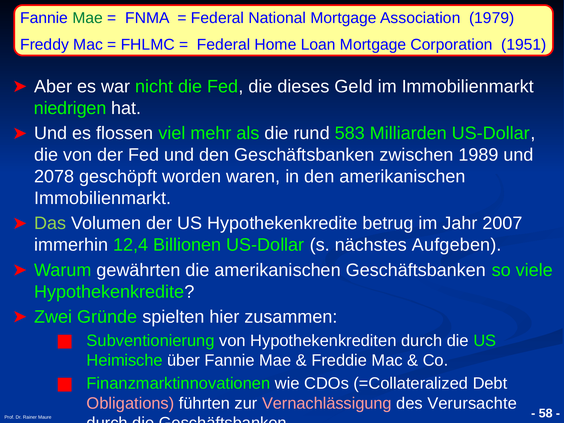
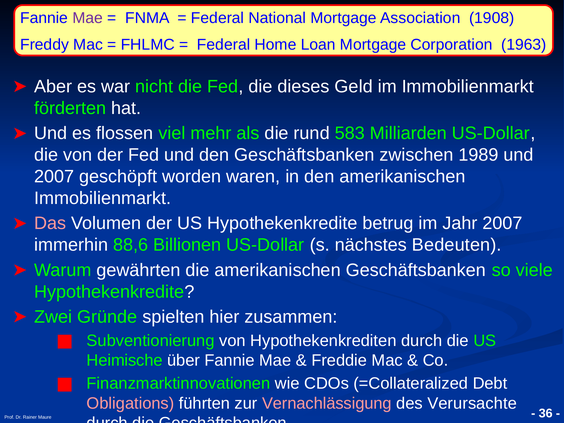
Mae at (88, 18) colour: green -> purple
1979: 1979 -> 1908
1951: 1951 -> 1963
niedrigen: niedrigen -> förderten
2078 at (54, 177): 2078 -> 2007
Das colour: light green -> pink
12,4: 12,4 -> 88,6
Aufgeben: Aufgeben -> Bedeuten
58: 58 -> 36
